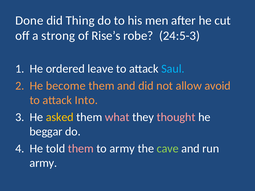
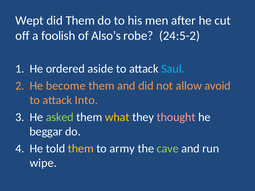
Done: Done -> Wept
did Thing: Thing -> Them
strong: strong -> foolish
Rise’s: Rise’s -> Also’s
24:5-3: 24:5-3 -> 24:5-2
leave: leave -> aside
asked colour: yellow -> light green
what colour: pink -> yellow
them at (81, 149) colour: pink -> yellow
army at (43, 163): army -> wipe
